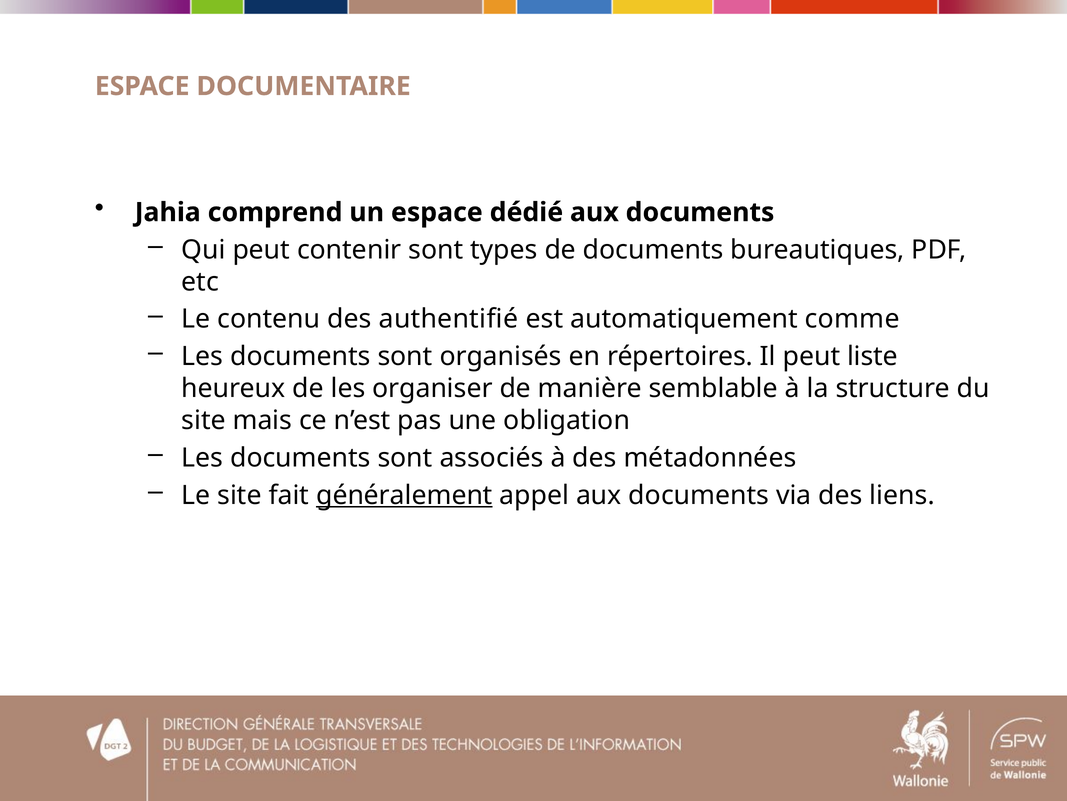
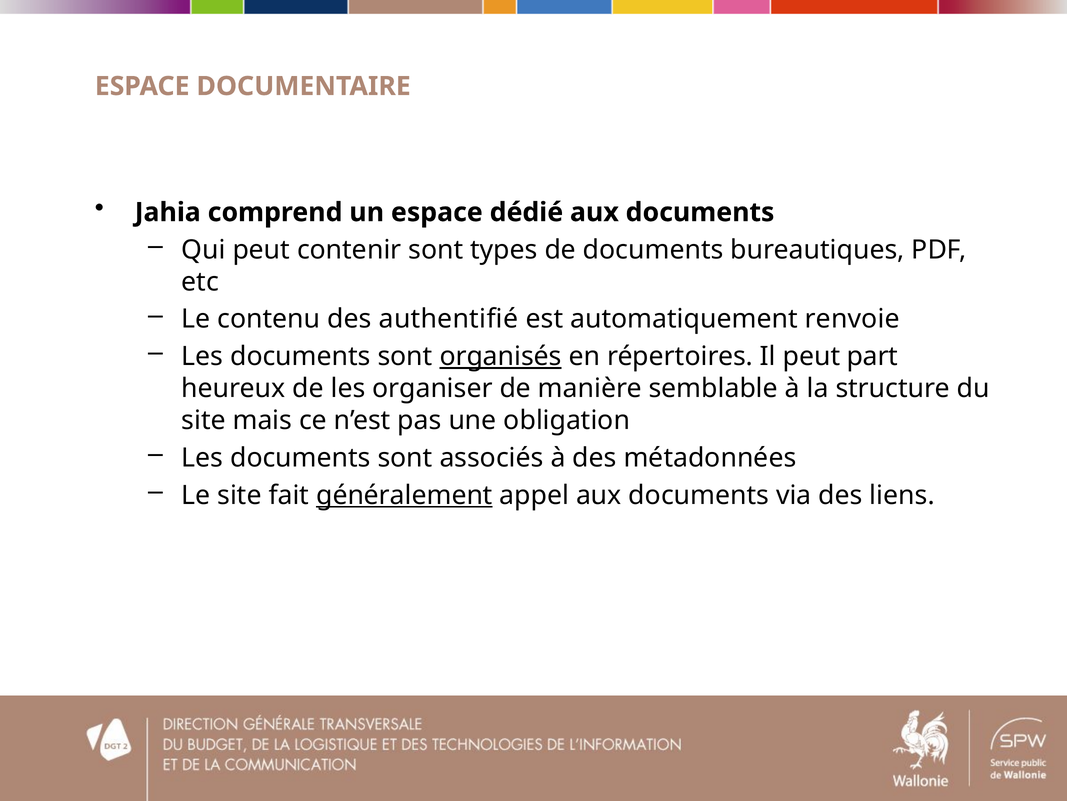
comme: comme -> renvoie
organisés underline: none -> present
liste: liste -> part
